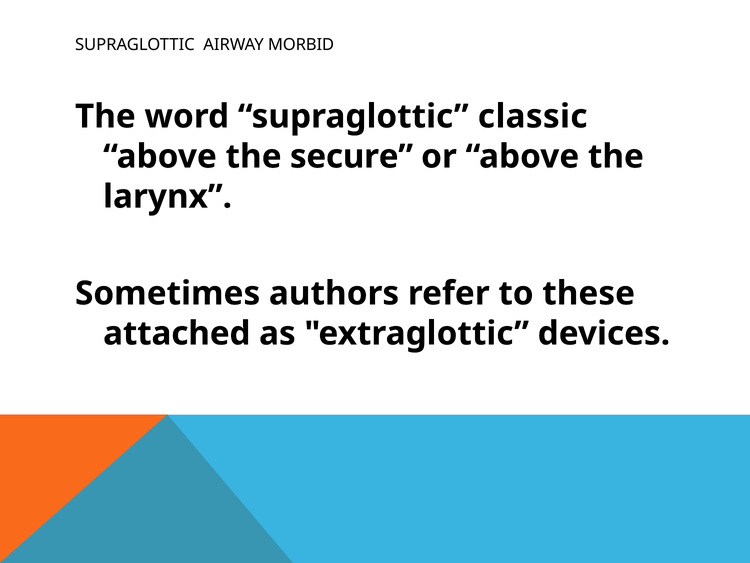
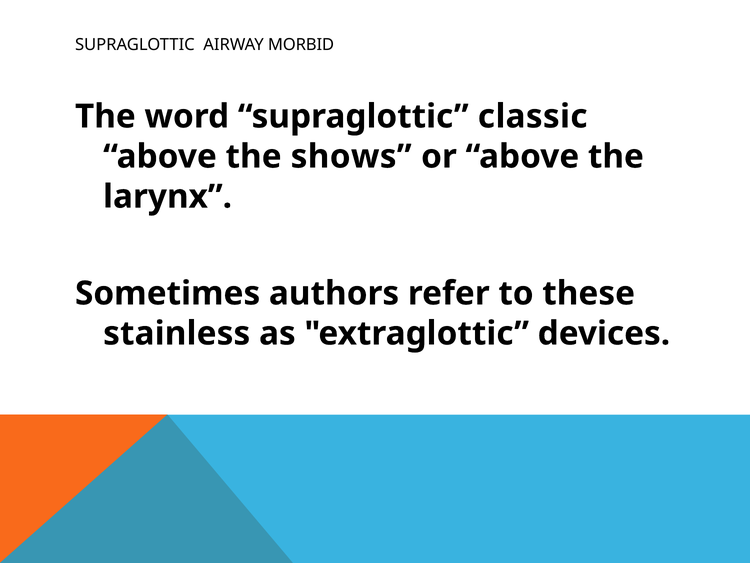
secure: secure -> shows
attached: attached -> stainless
